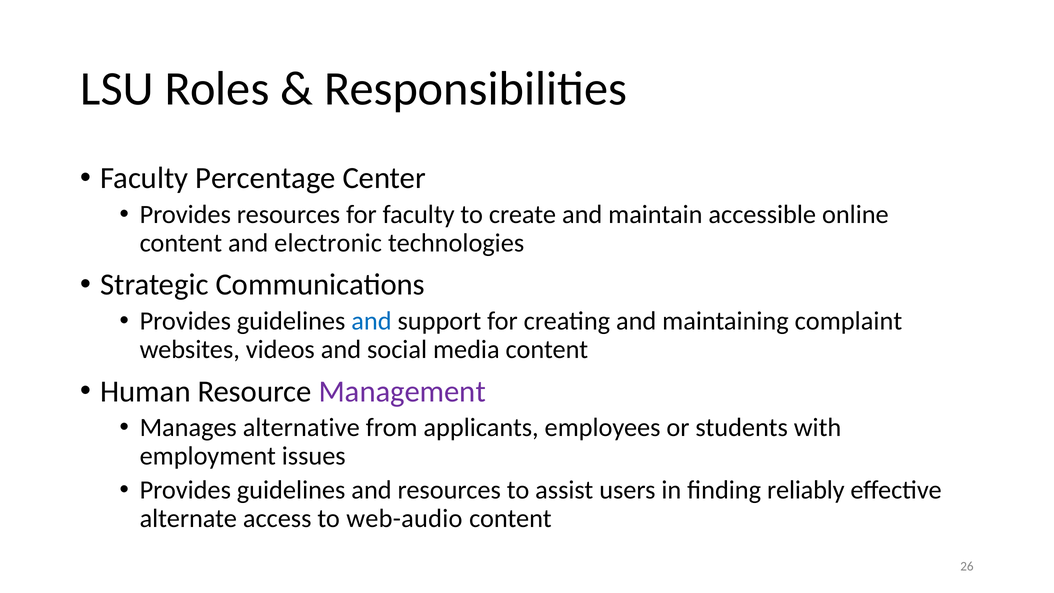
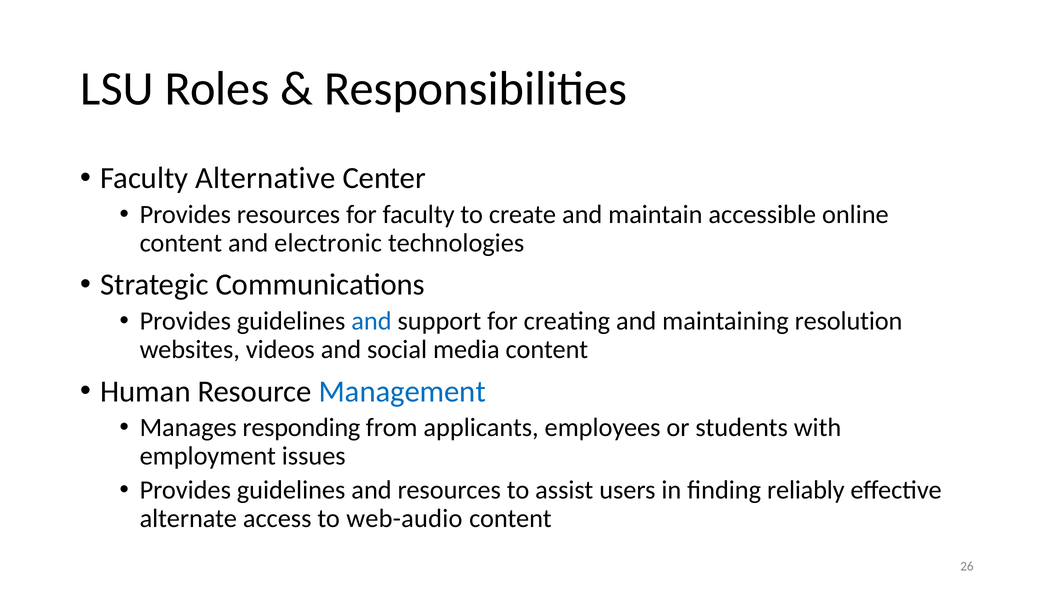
Percentage: Percentage -> Alternative
complaint: complaint -> resolution
Management colour: purple -> blue
alternative: alternative -> responding
